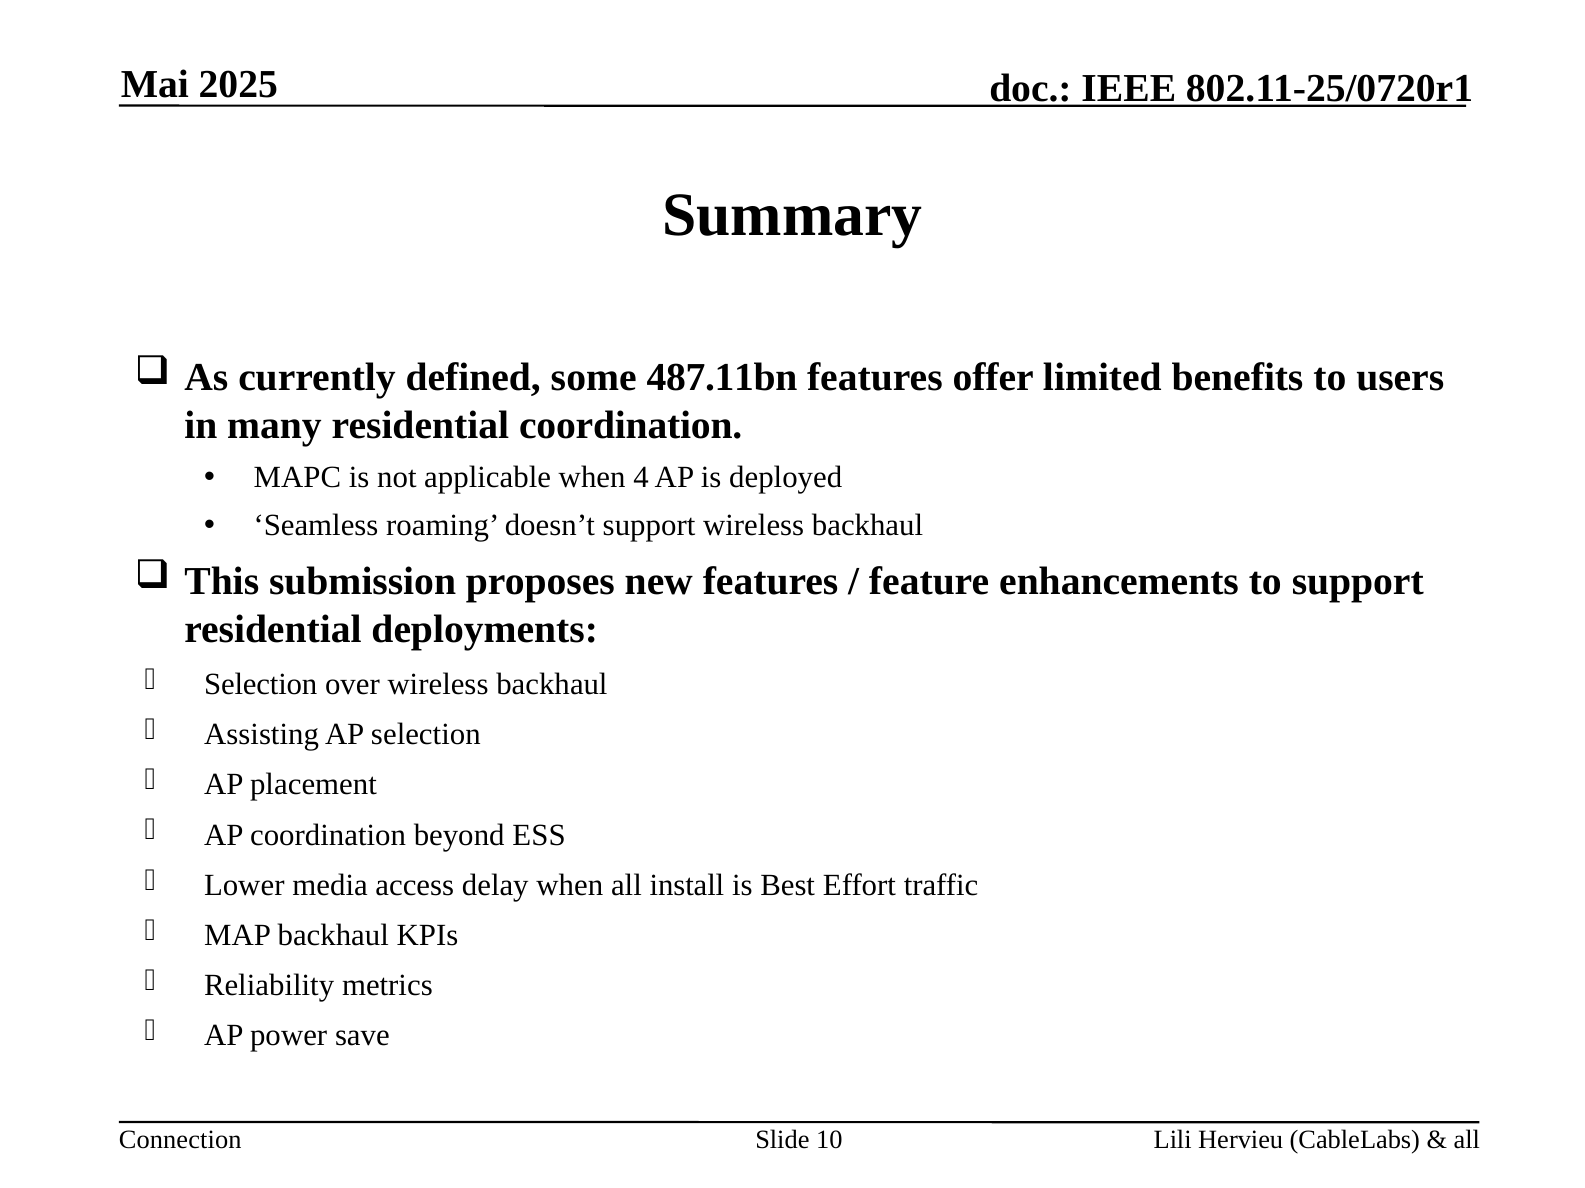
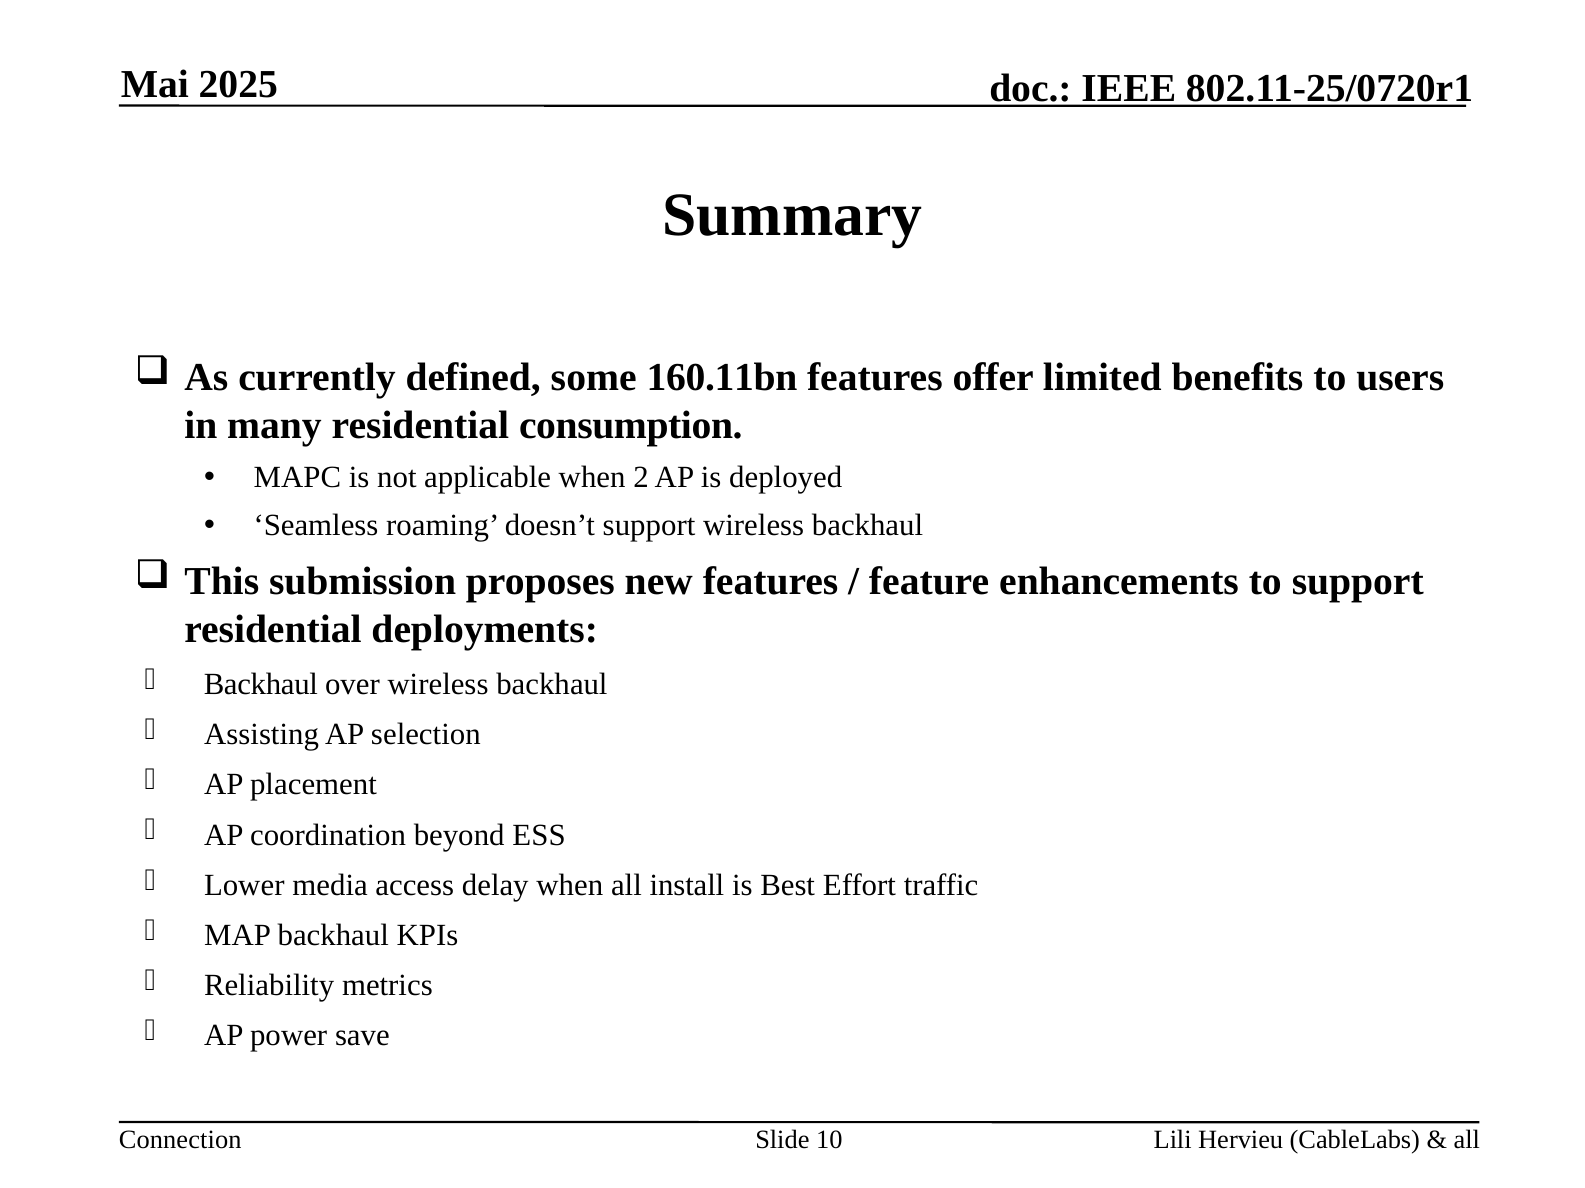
487.11bn: 487.11bn -> 160.11bn
residential coordination: coordination -> consumption
4: 4 -> 2
Selection at (261, 685): Selection -> Backhaul
